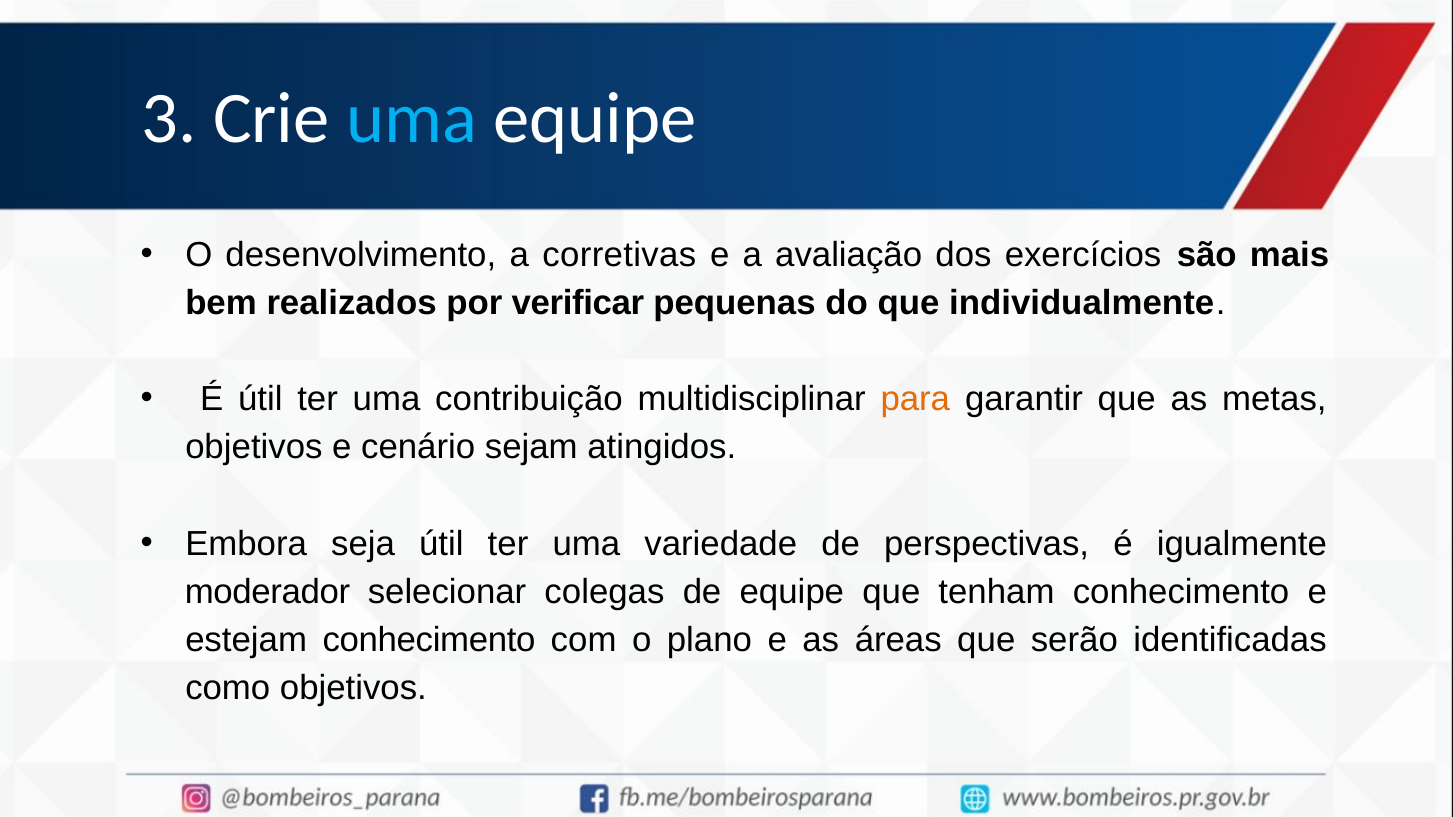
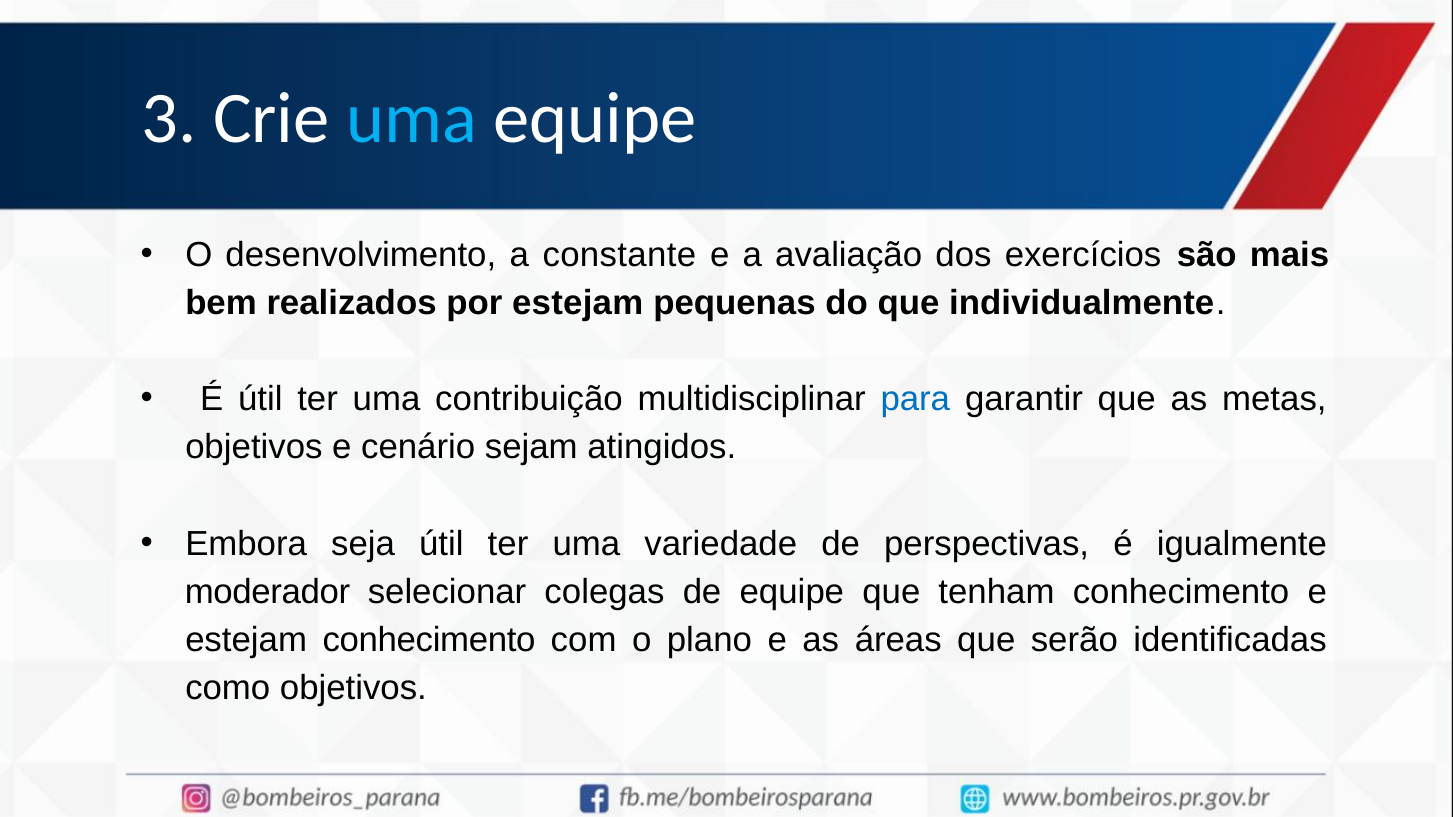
corretivas: corretivas -> constante
por verificar: verificar -> estejam
para colour: orange -> blue
